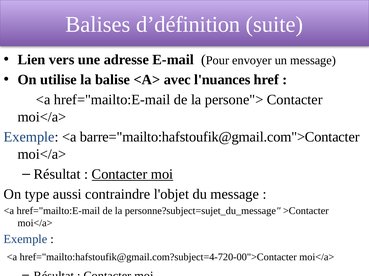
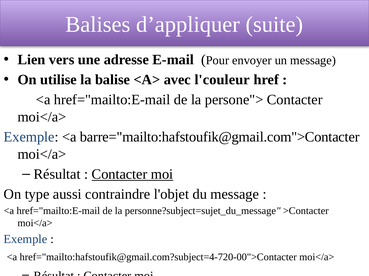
d’définition: d’définition -> d’appliquer
l'nuances: l'nuances -> l'couleur
